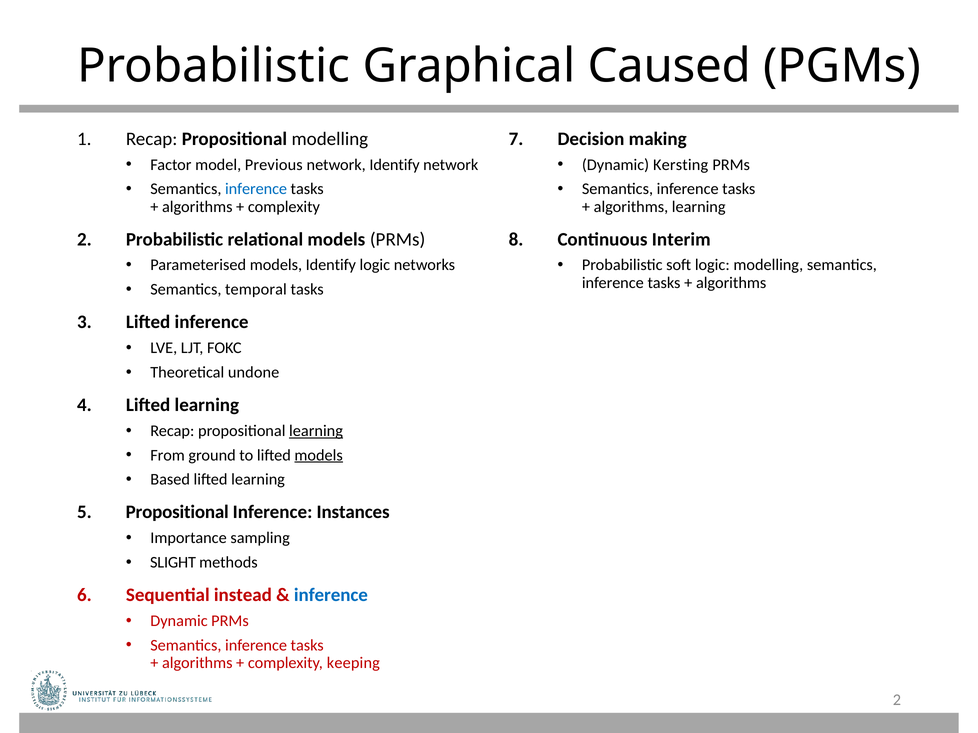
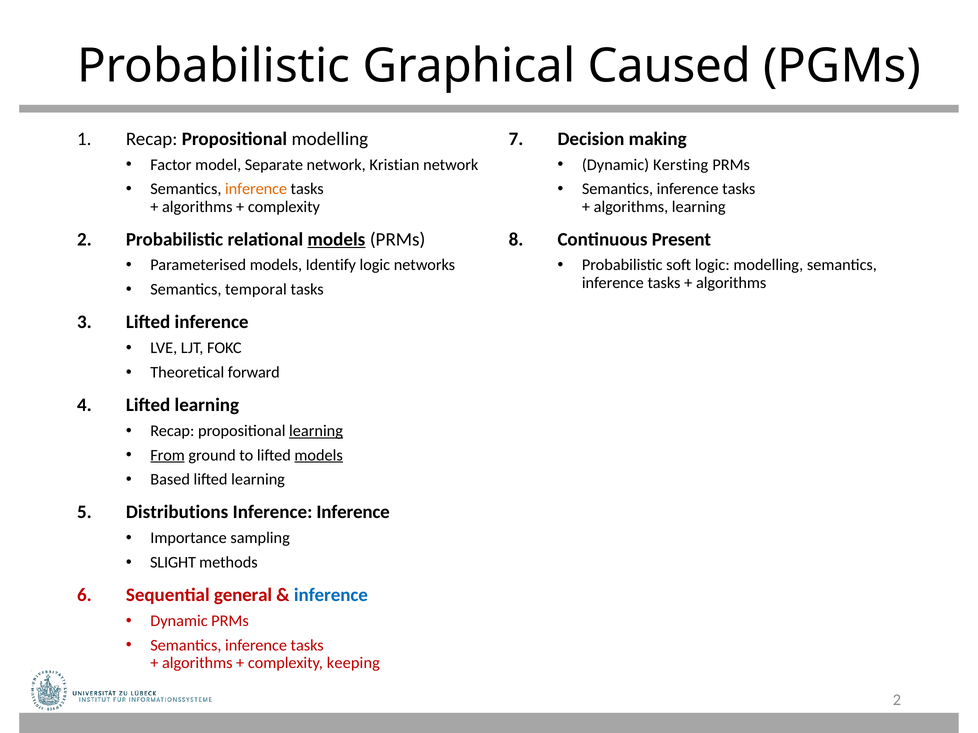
Previous: Previous -> Separate
network Identify: Identify -> Kristian
inference at (256, 189) colour: blue -> orange
models at (336, 239) underline: none -> present
Interim: Interim -> Present
undone: undone -> forward
From underline: none -> present
Propositional at (177, 512): Propositional -> Distributions
Inference Instances: Instances -> Inference
instead: instead -> general
